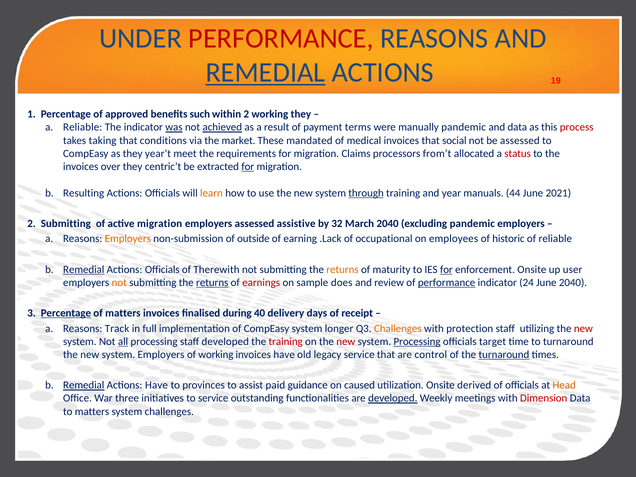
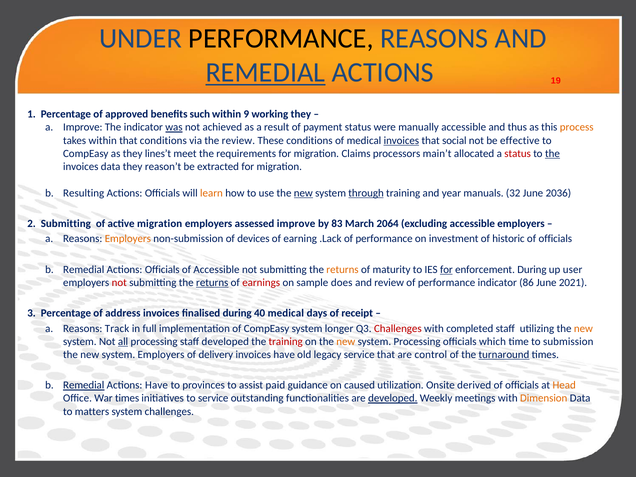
PERFORMANCE at (281, 39) colour: red -> black
within 2: 2 -> 9
a Reliable: Reliable -> Improve
achieved underline: present -> none
payment terms: terms -> status
manually pandemic: pandemic -> accessible
and data: data -> thus
process colour: red -> orange
takes taking: taking -> within
the market: market -> review
These mandated: mandated -> conditions
invoices at (401, 140) underline: none -> present
be assessed: assessed -> effective
year’t: year’t -> lines’t
from’t: from’t -> main’t
the at (552, 154) underline: none -> present
invoices over: over -> data
centric’t: centric’t -> reason’t
for at (248, 167) underline: present -> none
new at (303, 193) underline: none -> present
44: 44 -> 32
2021: 2021 -> 2036
assessed assistive: assistive -> improve
32: 32 -> 83
March 2040: 2040 -> 2064
excluding pandemic: pandemic -> accessible
outside: outside -> devices
.Lack of occupational: occupational -> performance
employees: employees -> investment
reliable at (555, 239): reliable -> officials
Remedial at (84, 269) underline: present -> none
of Therewith: Therewith -> Accessible
enforcement Onsite: Onsite -> During
not at (119, 283) colour: orange -> red
performance at (447, 283) underline: present -> none
24: 24 -> 86
June 2040: 2040 -> 2021
Percentage at (66, 313) underline: present -> none
of matters: matters -> address
40 delivery: delivery -> medical
Challenges at (398, 328) colour: orange -> red
protection: protection -> completed
new at (583, 328) colour: red -> orange
new at (346, 342) colour: red -> orange
Processing at (417, 342) underline: present -> none
target: target -> which
to turnaround: turnaround -> submission
of working: working -> delivery
War three: three -> times
Dimension colour: red -> orange
